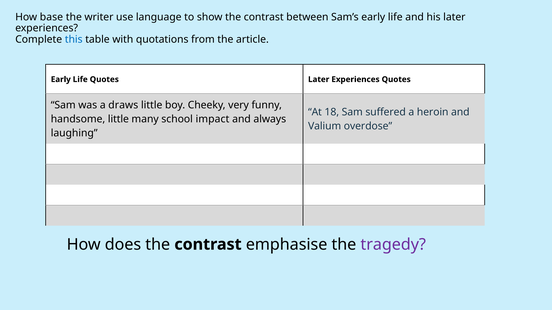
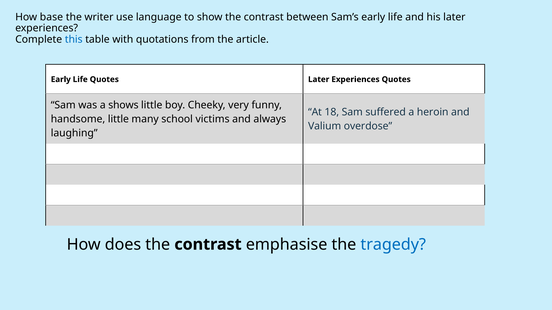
draws: draws -> shows
impact: impact -> victims
tragedy colour: purple -> blue
